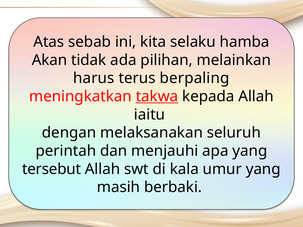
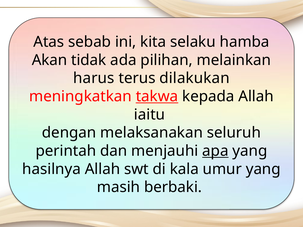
berpaling: berpaling -> dilakukan
apa underline: none -> present
tersebut: tersebut -> hasilnya
